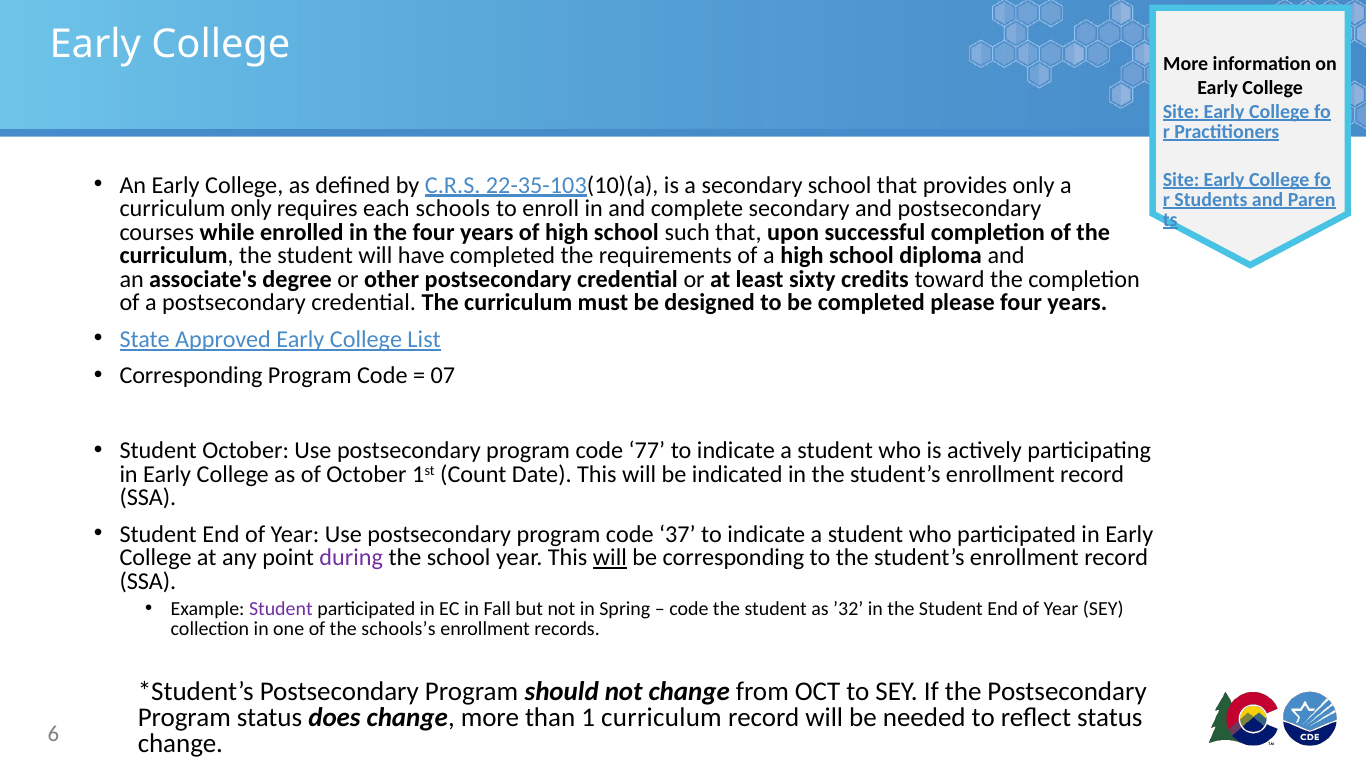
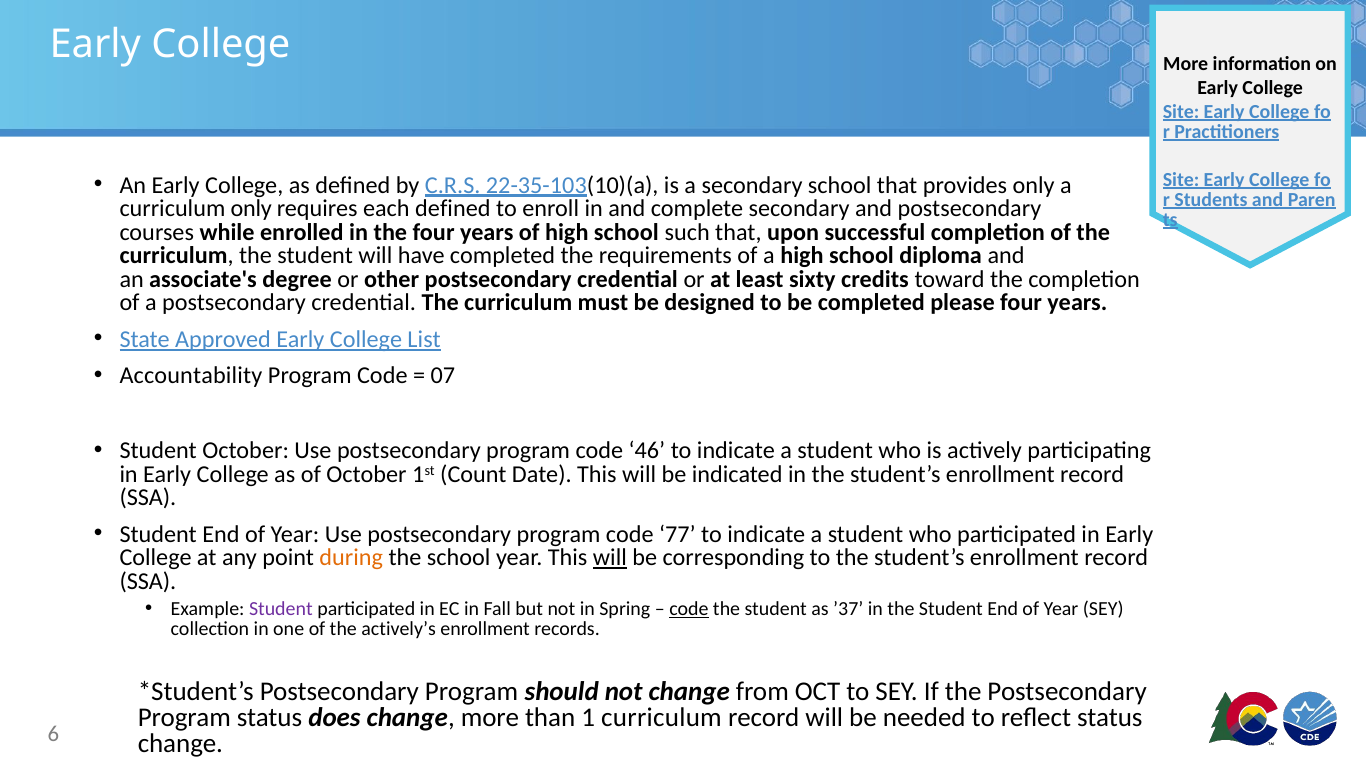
each schools: schools -> defined
Corresponding at (191, 376): Corresponding -> Accountability
77: 77 -> 46
37: 37 -> 77
during colour: purple -> orange
code at (689, 610) underline: none -> present
’32: ’32 -> ’37
schools’s: schools’s -> actively’s
